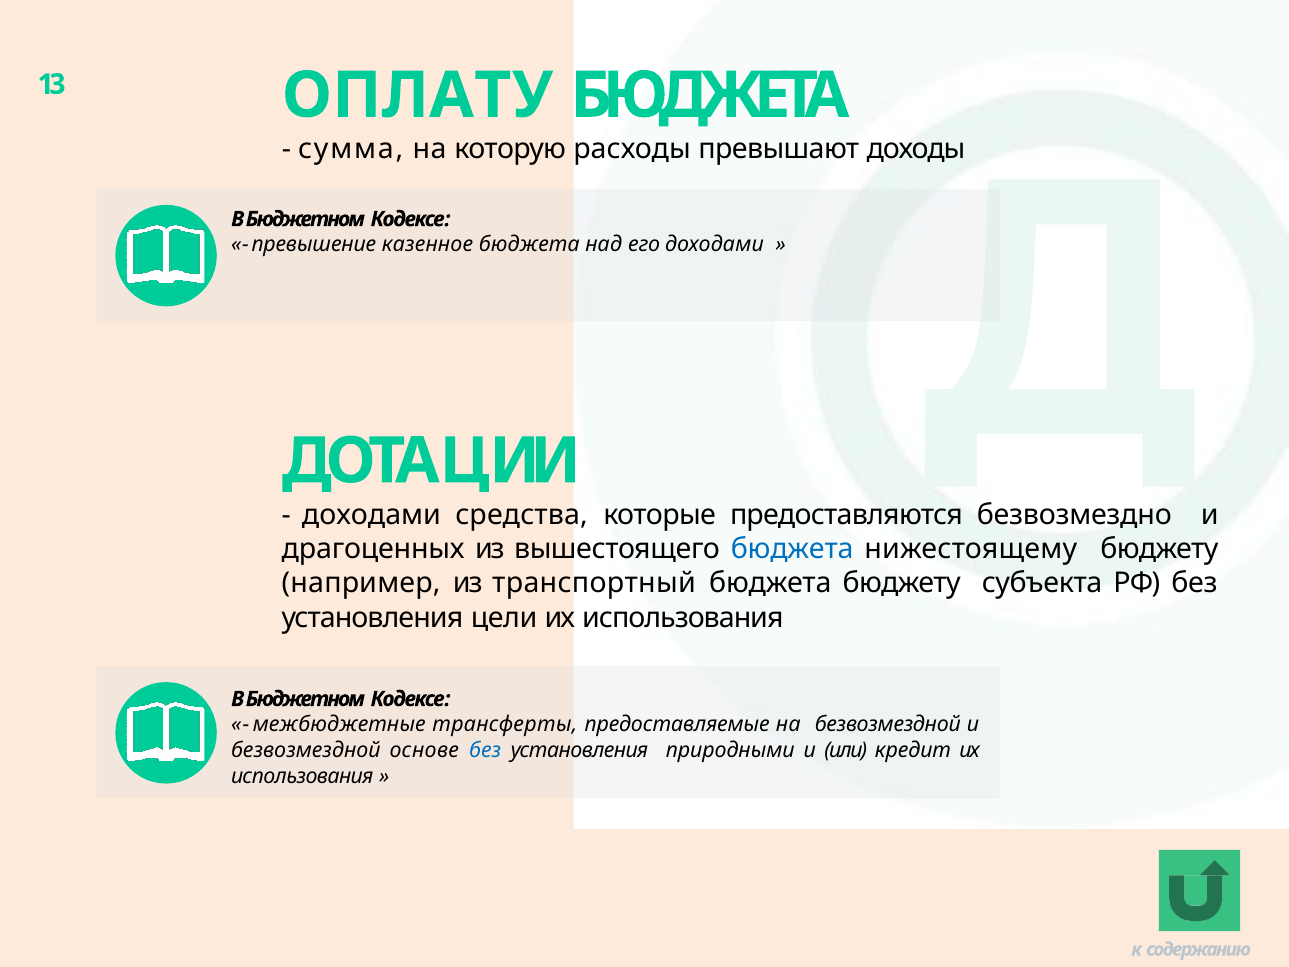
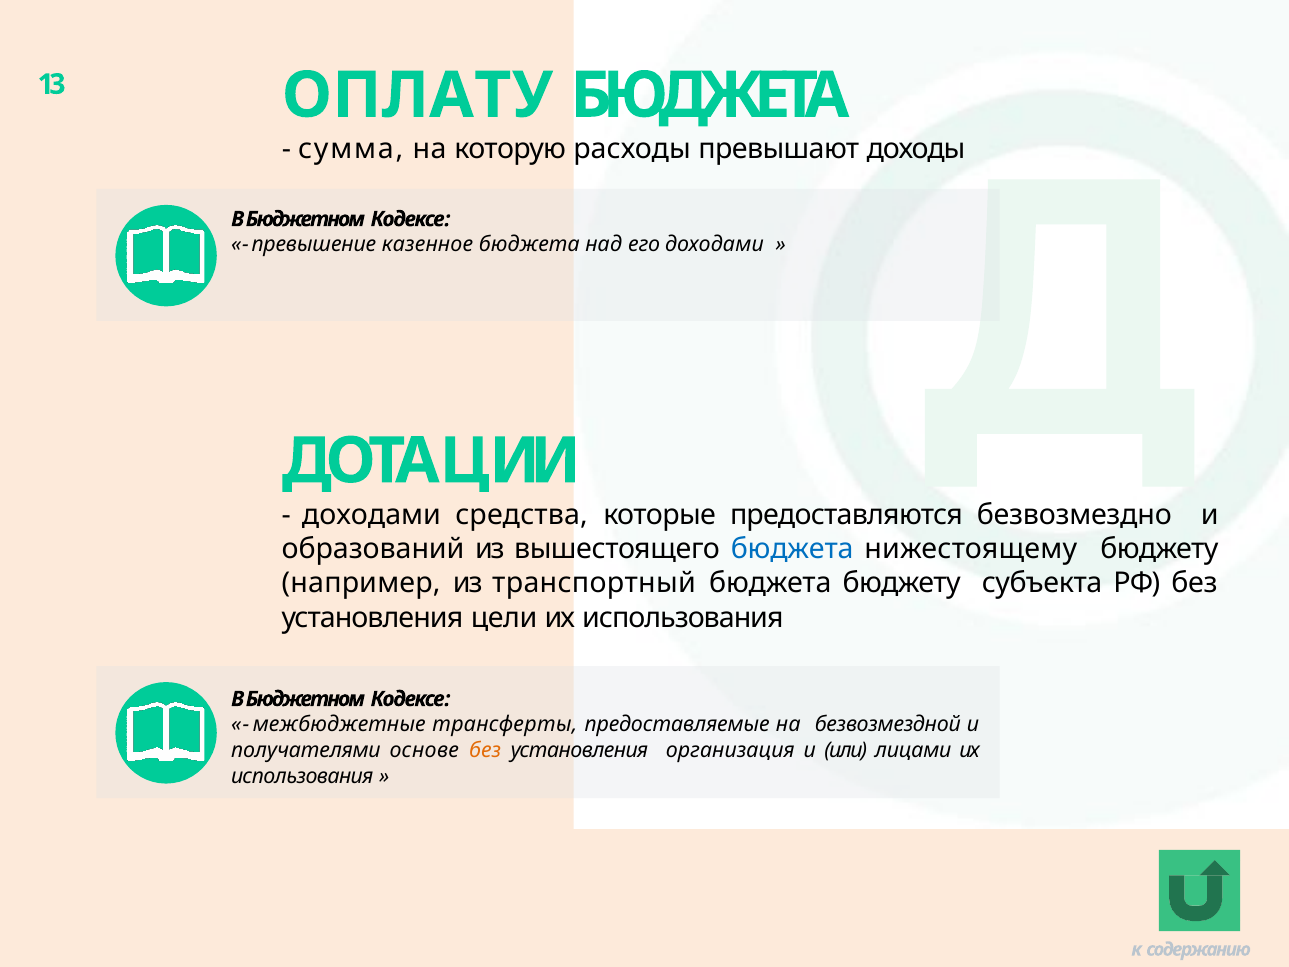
драгоценных: драгоценных -> образований
безвозмездной at (306, 750): безвозмездной -> получателями
без at (485, 750) colour: blue -> orange
природными: природными -> организация
кредит: кредит -> лицами
